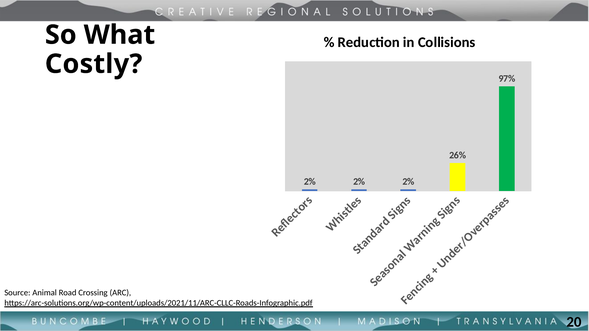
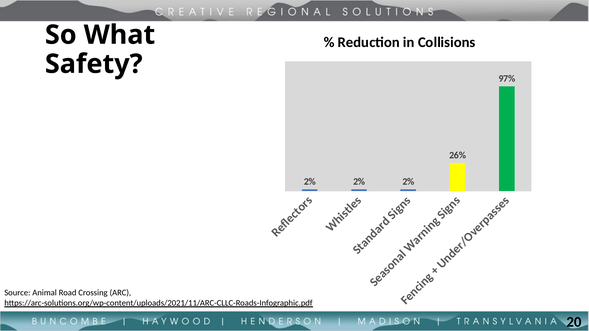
Costly: Costly -> Safety
